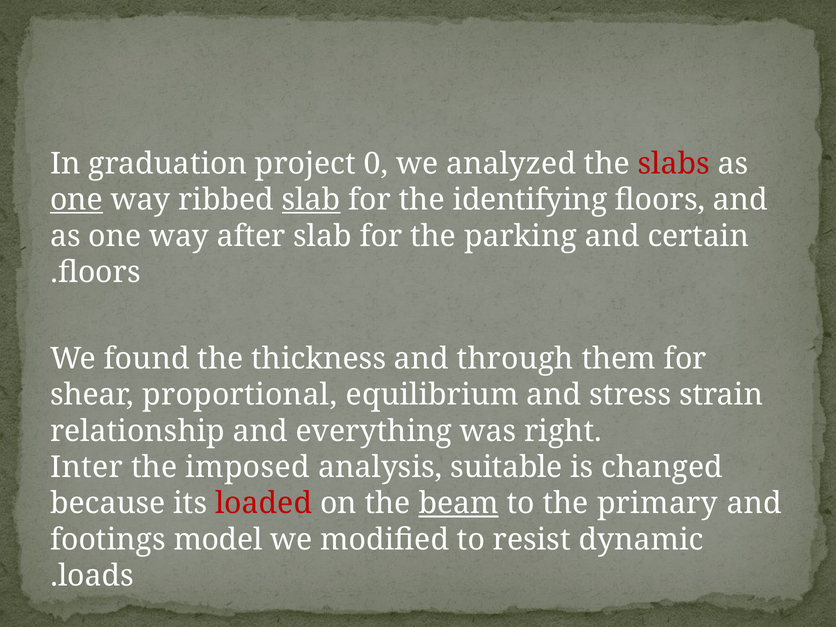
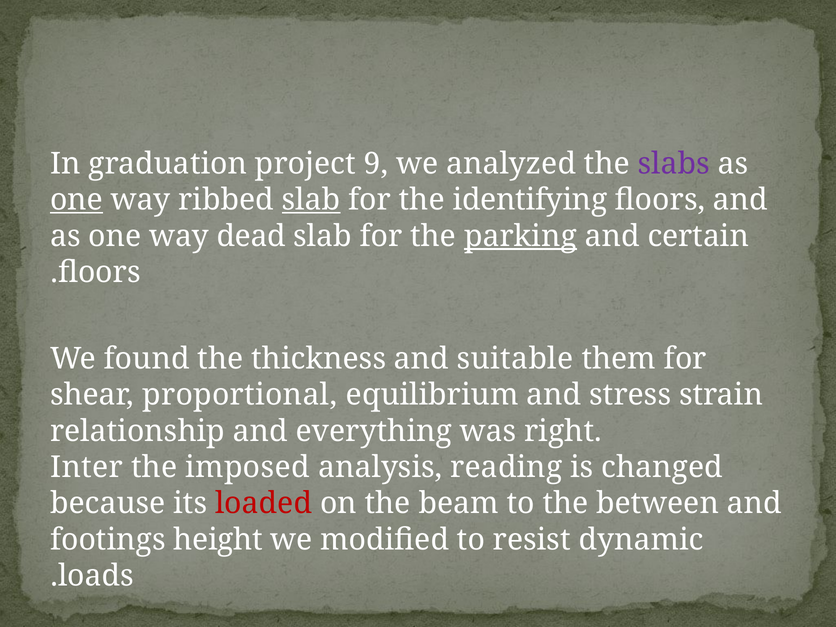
0: 0 -> 9
slabs colour: red -> purple
after: after -> dead
parking underline: none -> present
through: through -> suitable
suitable: suitable -> reading
beam underline: present -> none
primary: primary -> between
model: model -> height
